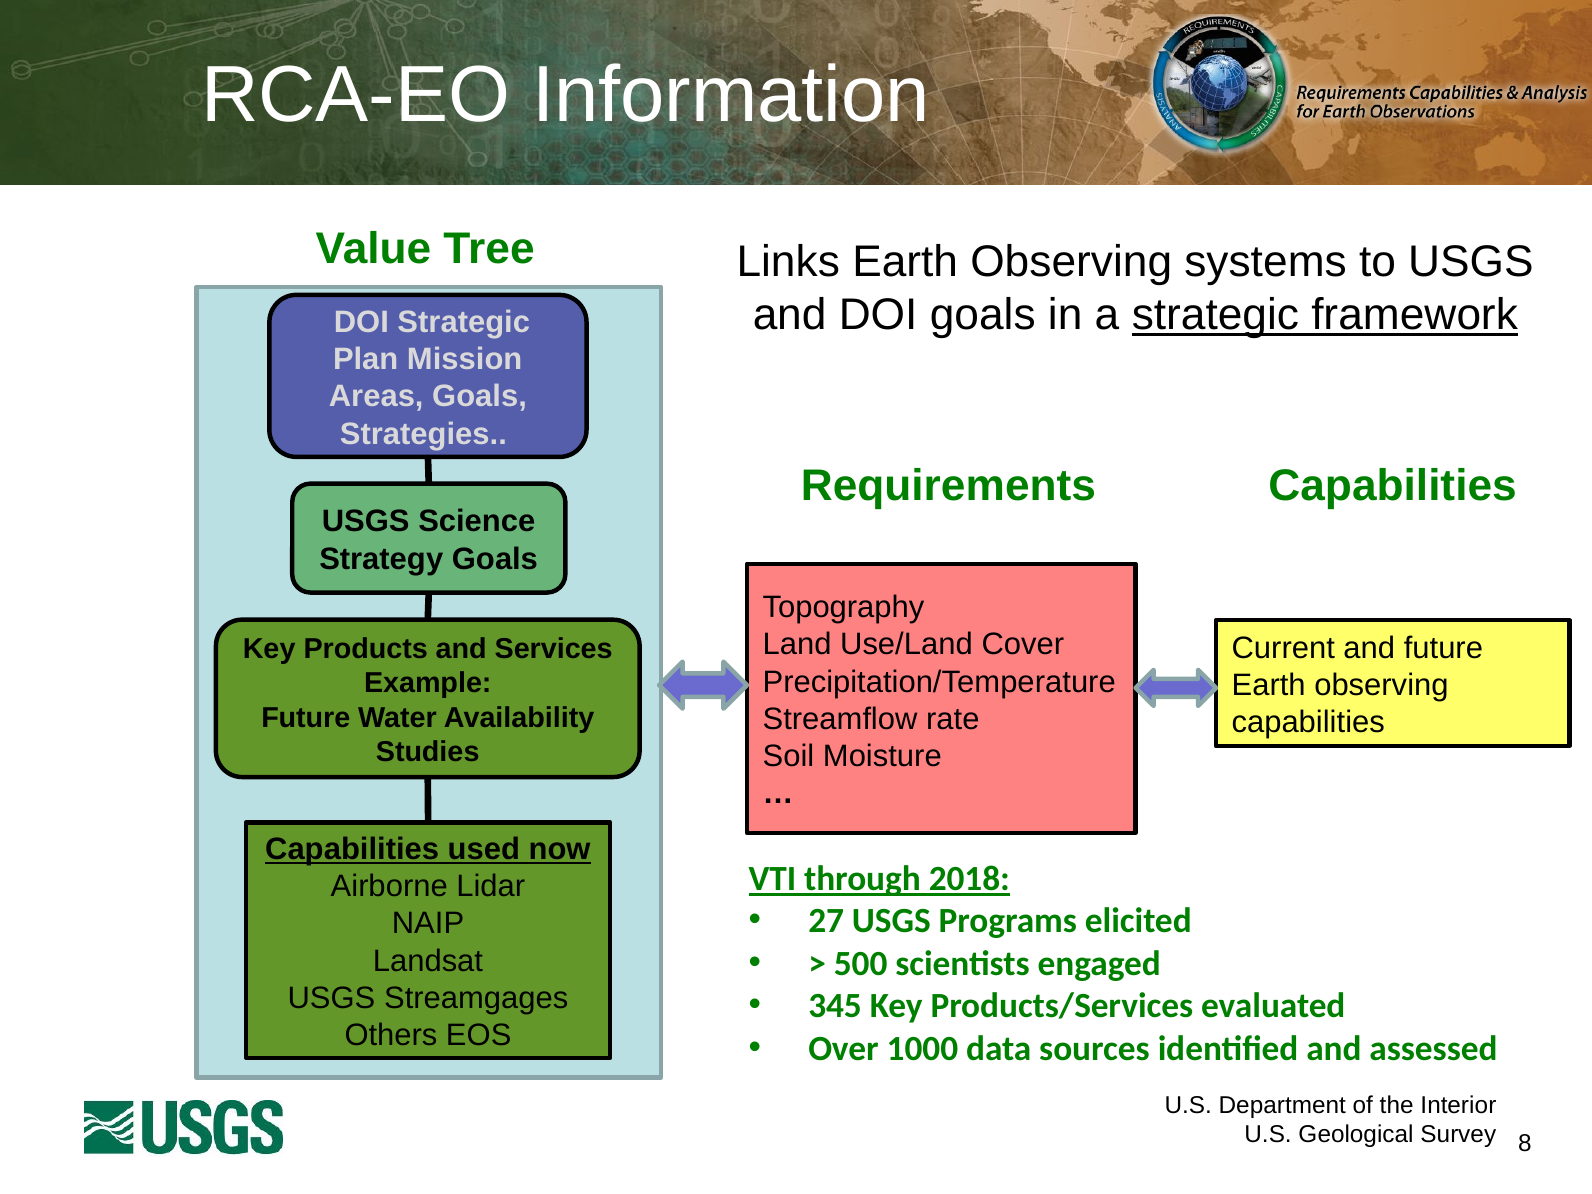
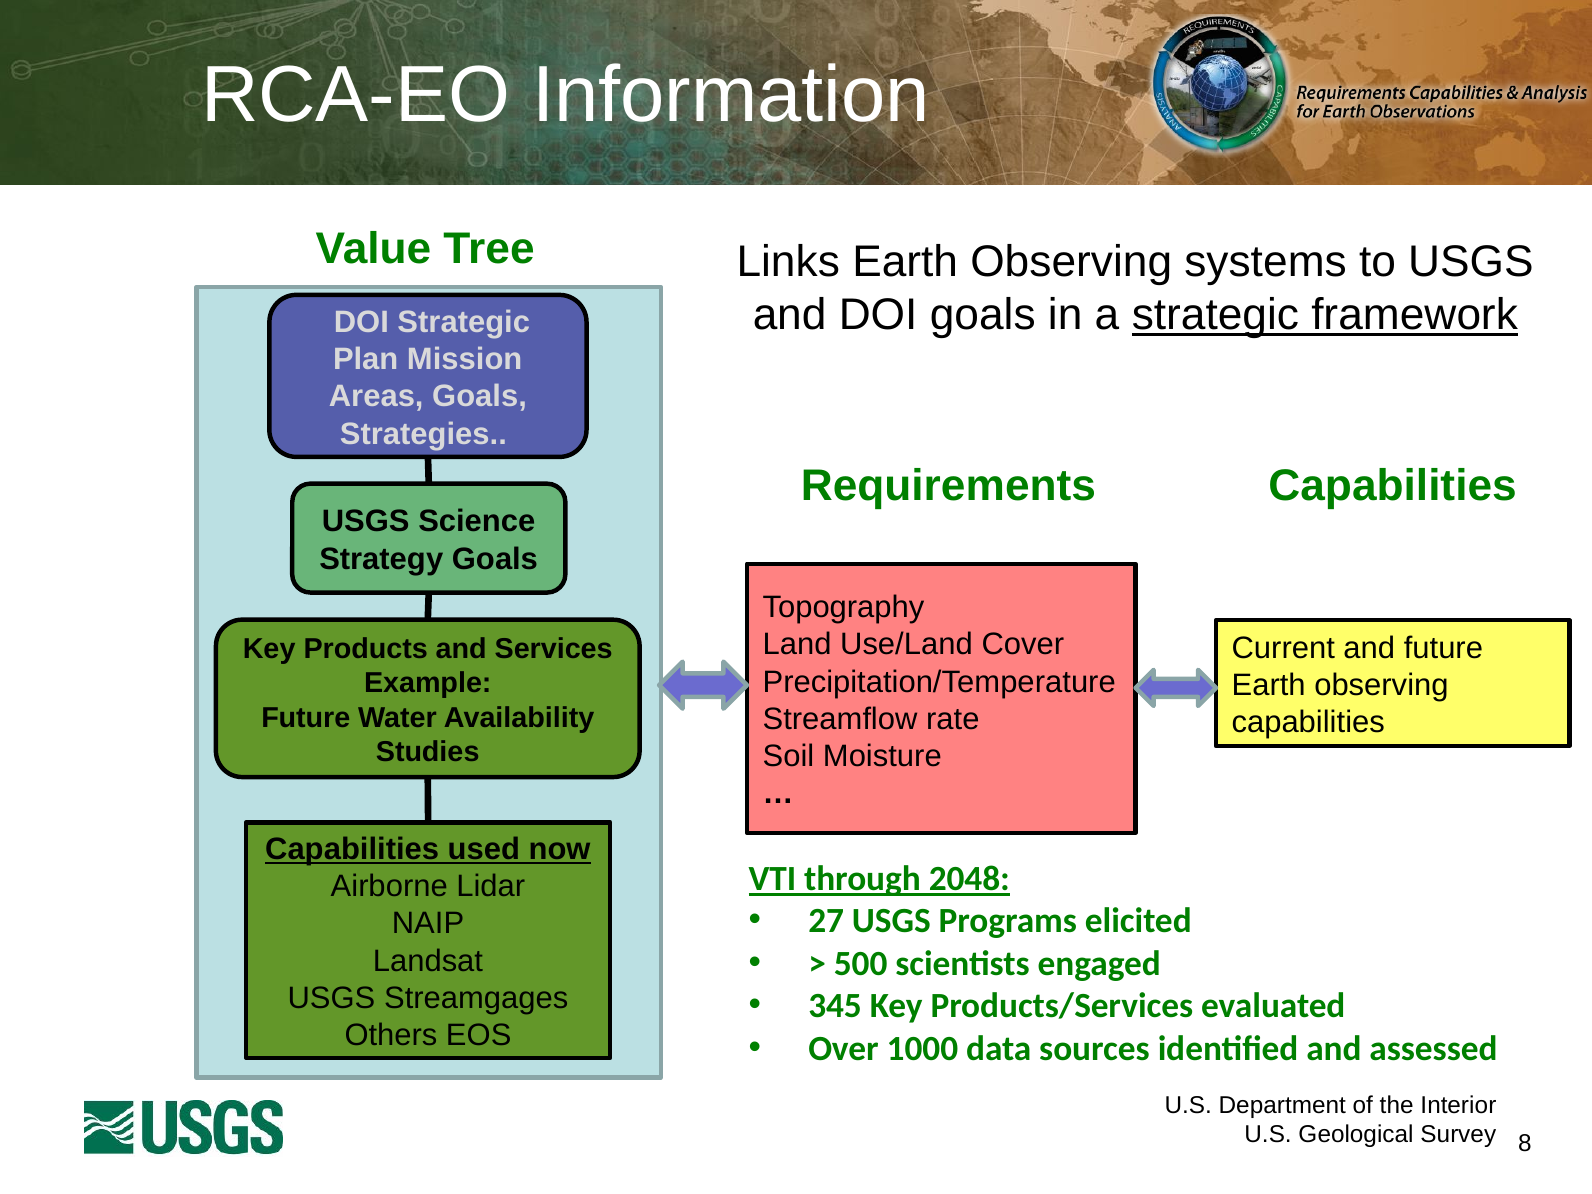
2018: 2018 -> 2048
